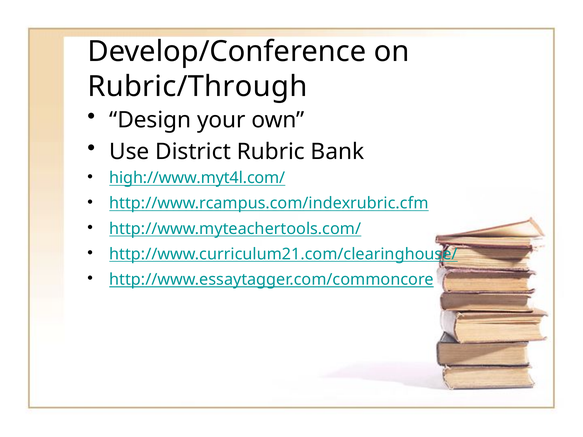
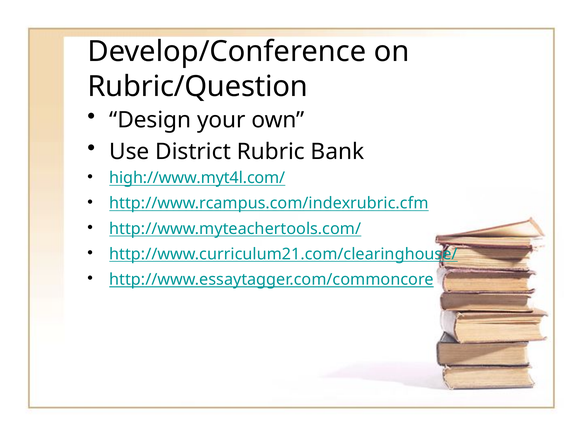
Rubric/Through: Rubric/Through -> Rubric/Question
